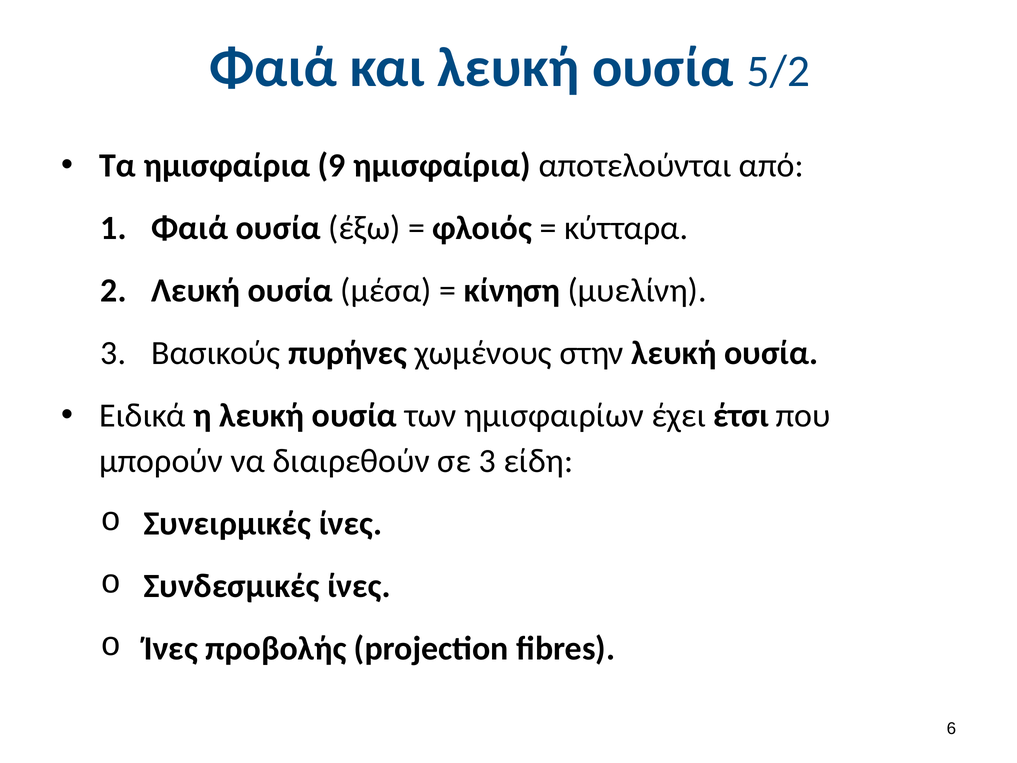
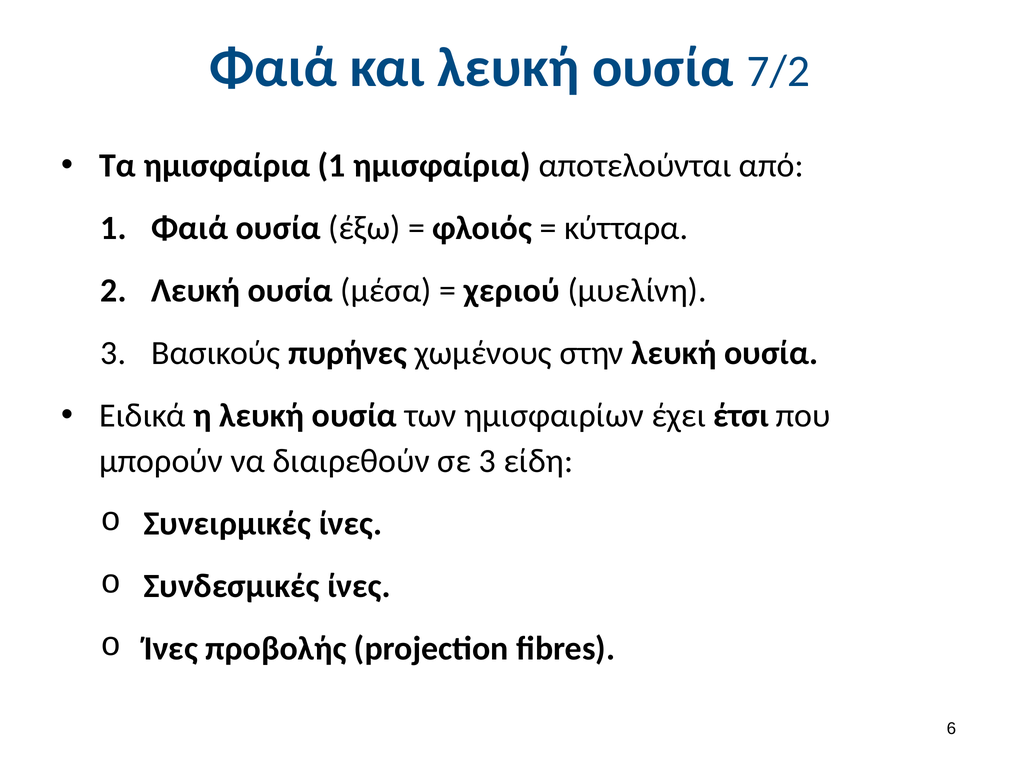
5/2: 5/2 -> 7/2
ημισφαίρια 9: 9 -> 1
κίνηση: κίνηση -> χεριού
